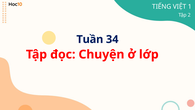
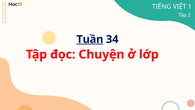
Tuần underline: none -> present
